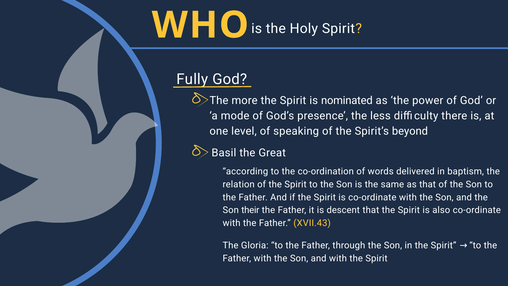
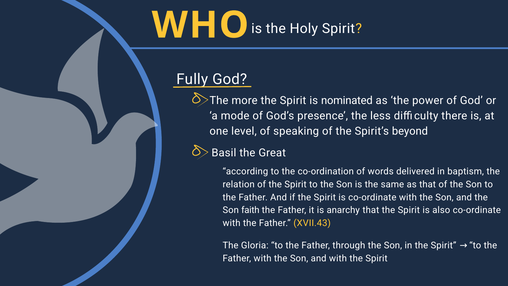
their: their -> faith
descent: descent -> anarchy
